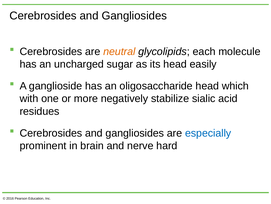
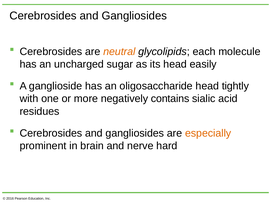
which: which -> tightly
stabilize: stabilize -> contains
especially colour: blue -> orange
